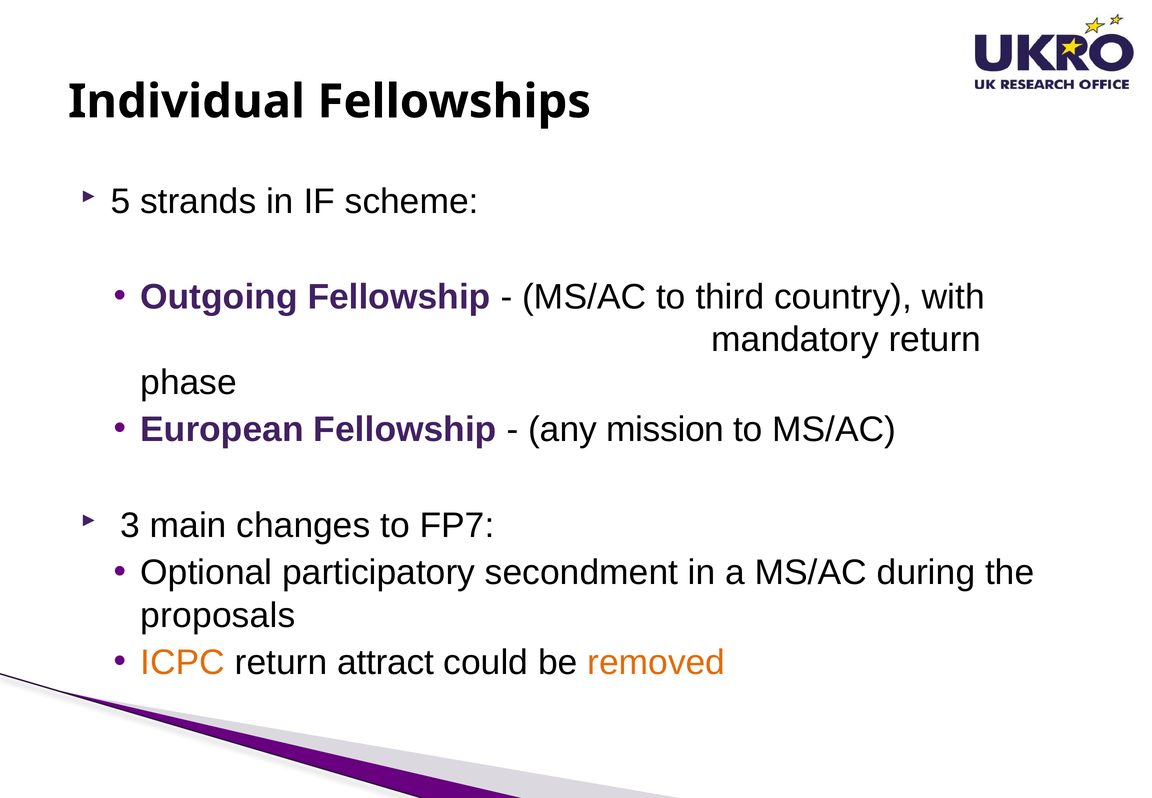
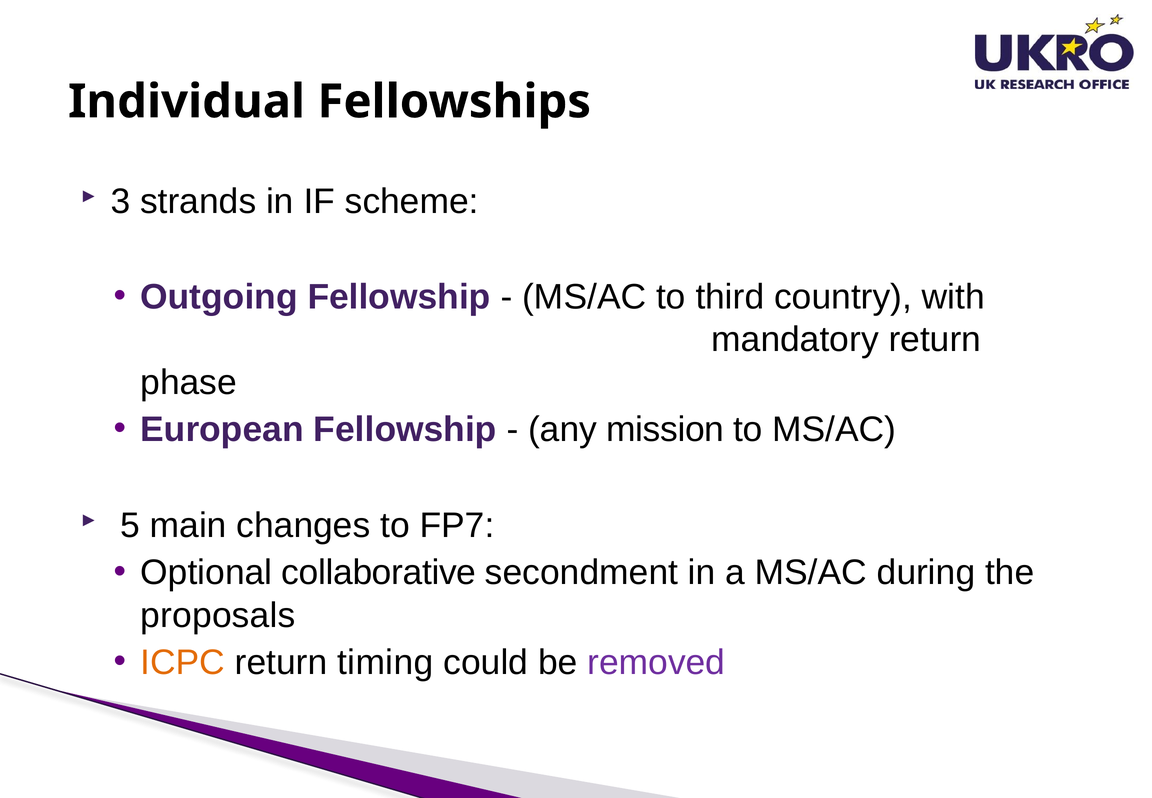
5: 5 -> 3
3: 3 -> 5
participatory: participatory -> collaborative
attract: attract -> timing
removed colour: orange -> purple
